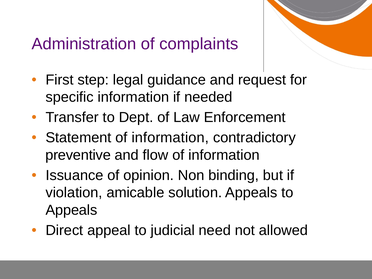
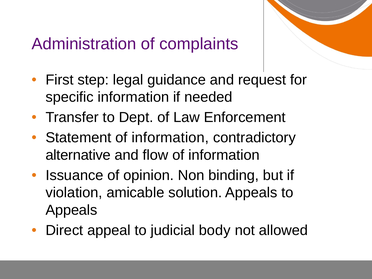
preventive: preventive -> alternative
need: need -> body
